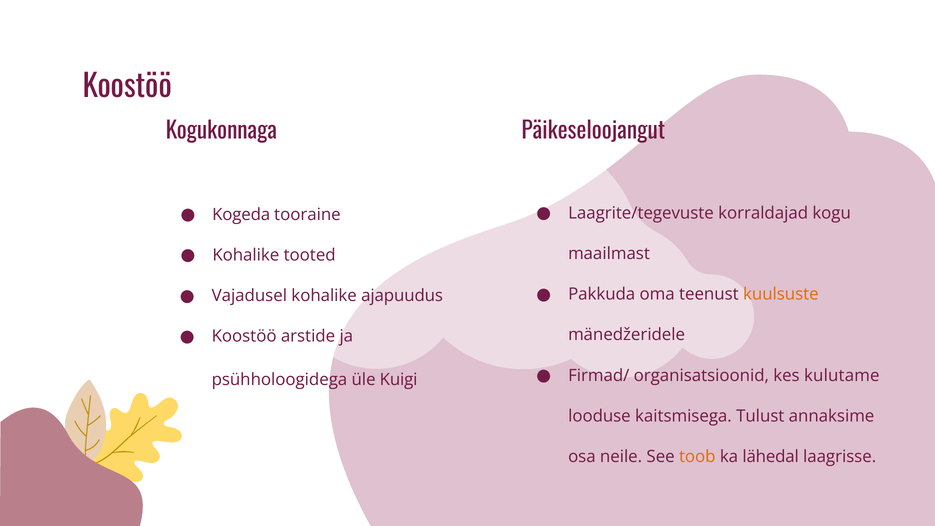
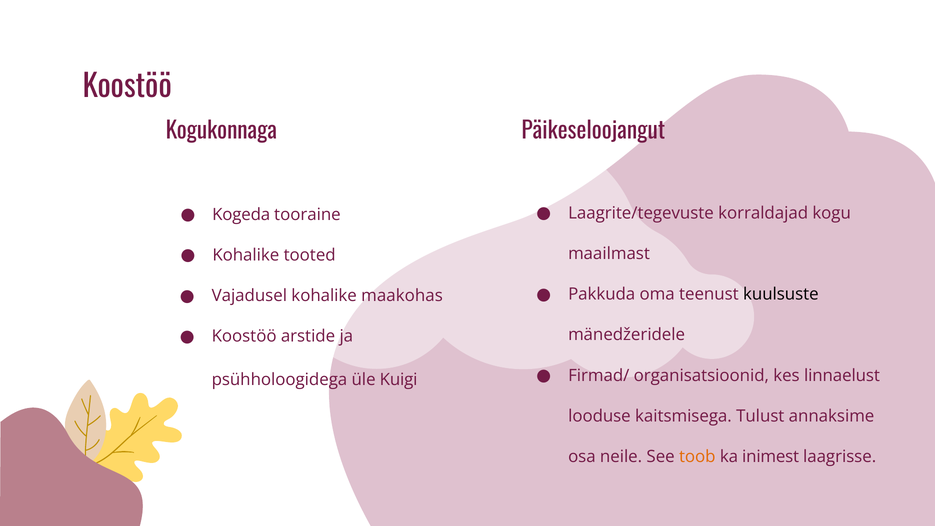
kuulsuste colour: orange -> black
ajapuudus: ajapuudus -> maakohas
kulutame: kulutame -> linnaelust
lähedal: lähedal -> inimest
